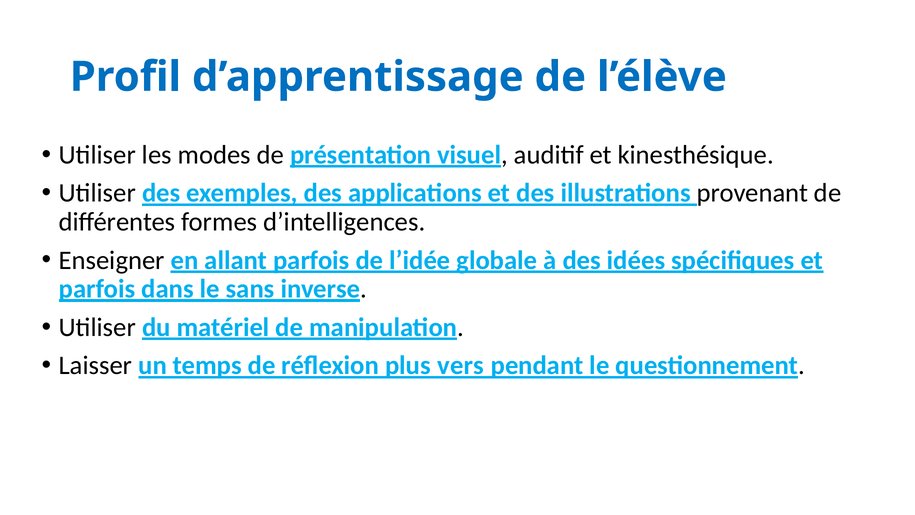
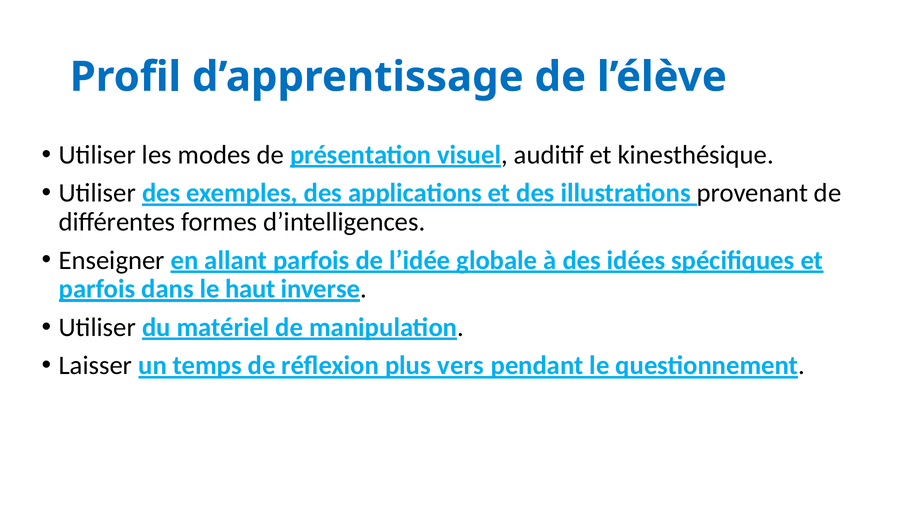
sans: sans -> haut
